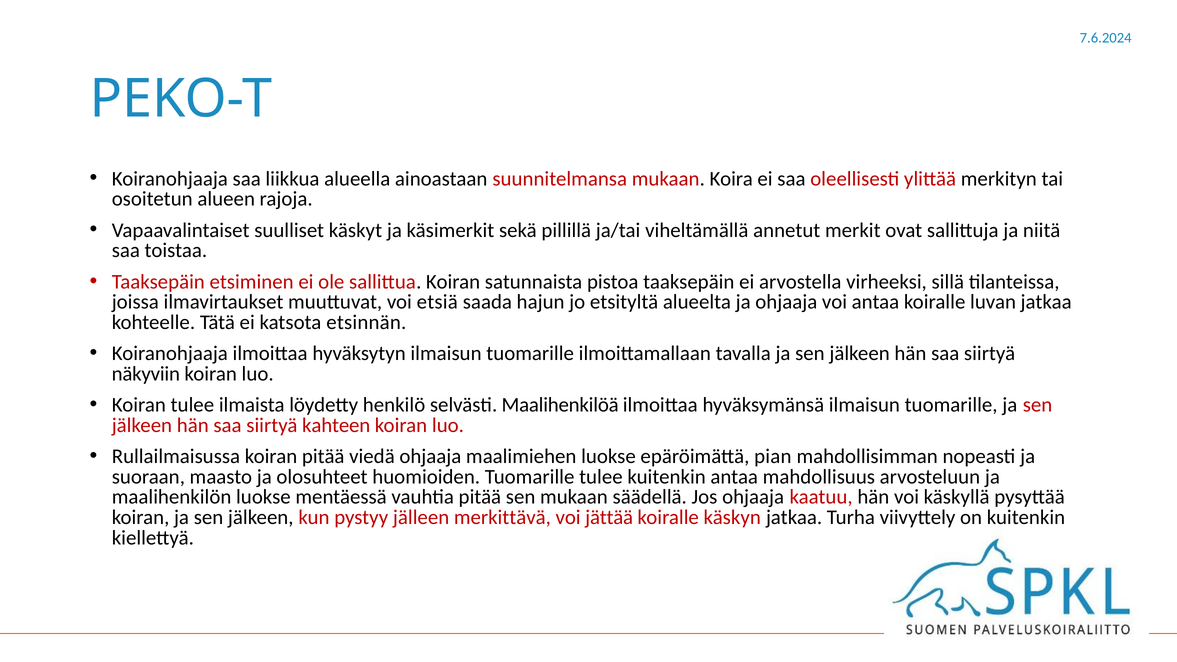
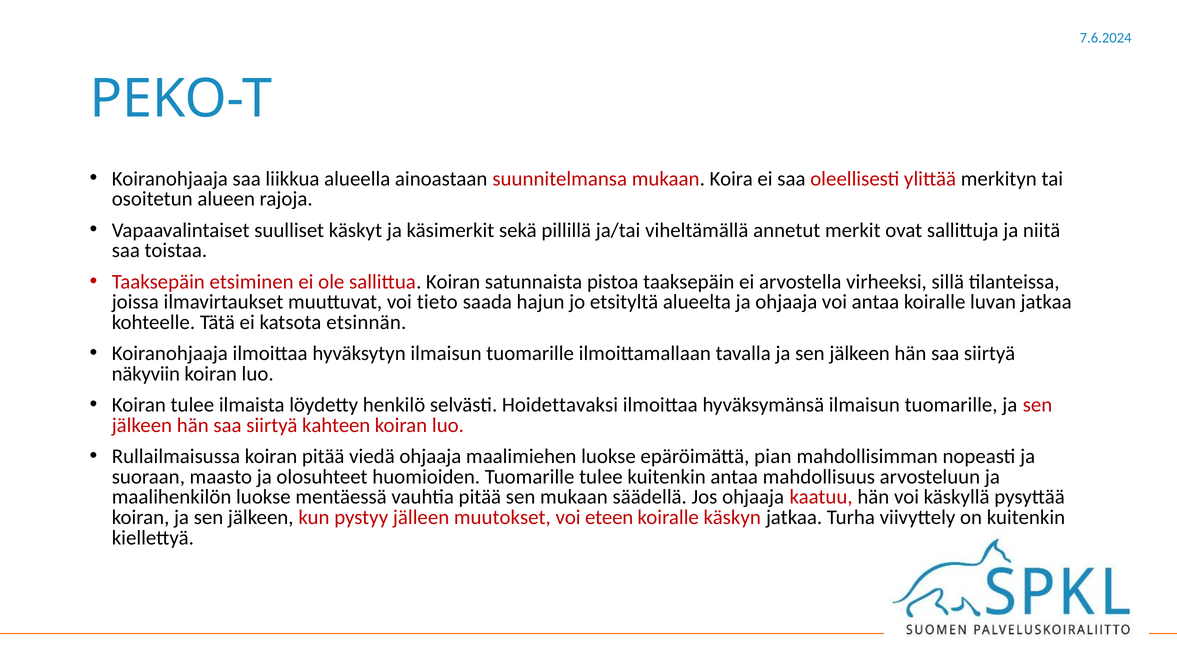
etsiä: etsiä -> tieto
Maalihenkilöä: Maalihenkilöä -> Hoidettavaksi
merkittävä: merkittävä -> muutokset
jättää: jättää -> eteen
